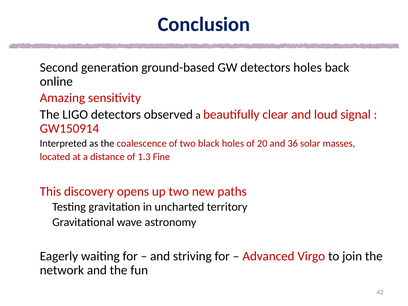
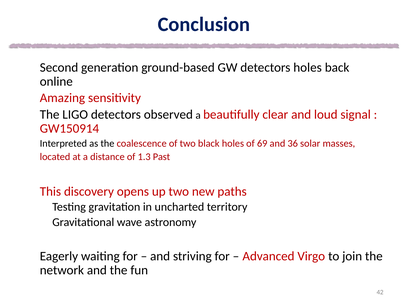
20: 20 -> 69
Fine: Fine -> Past
